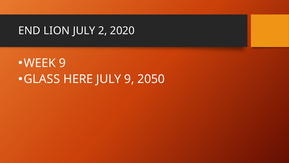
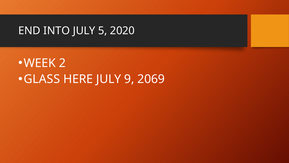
LION: LION -> INTO
2: 2 -> 5
WEEK 9: 9 -> 2
2050: 2050 -> 2069
